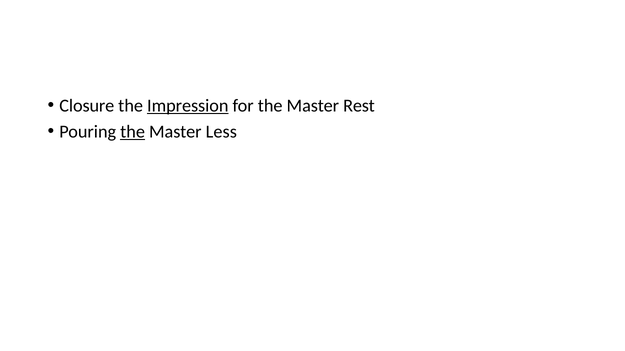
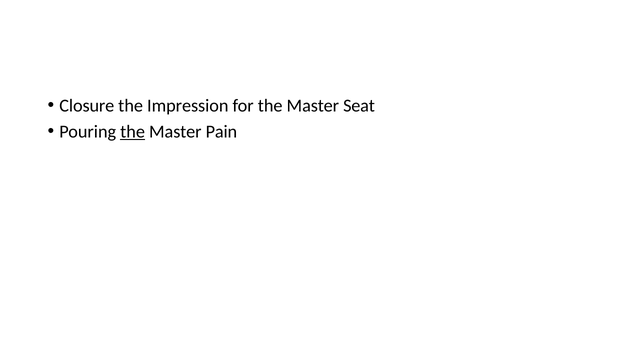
Impression underline: present -> none
Rest: Rest -> Seat
Less: Less -> Pain
